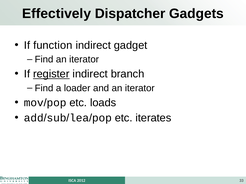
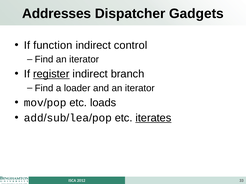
Effectively: Effectively -> Addresses
gadget: gadget -> control
iterates underline: none -> present
